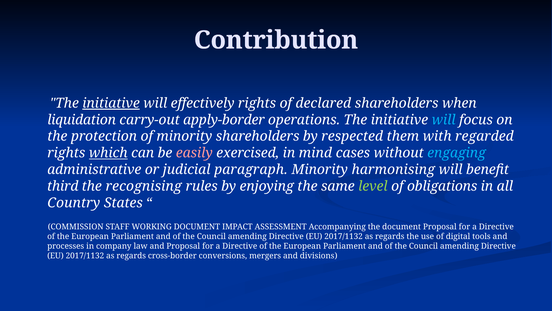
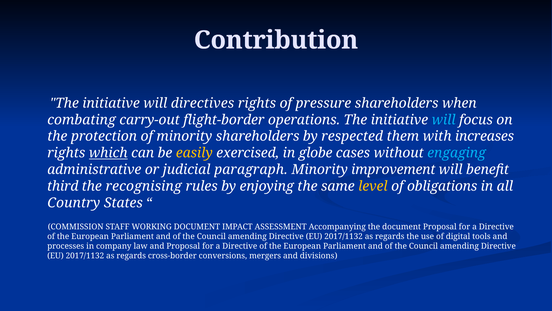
initiative at (111, 103) underline: present -> none
effectively: effectively -> directives
declared: declared -> pressure
liquidation: liquidation -> combating
apply-border: apply-border -> flight-border
regarded: regarded -> increases
easily colour: pink -> yellow
mind: mind -> globe
harmonising: harmonising -> improvement
level colour: light green -> yellow
